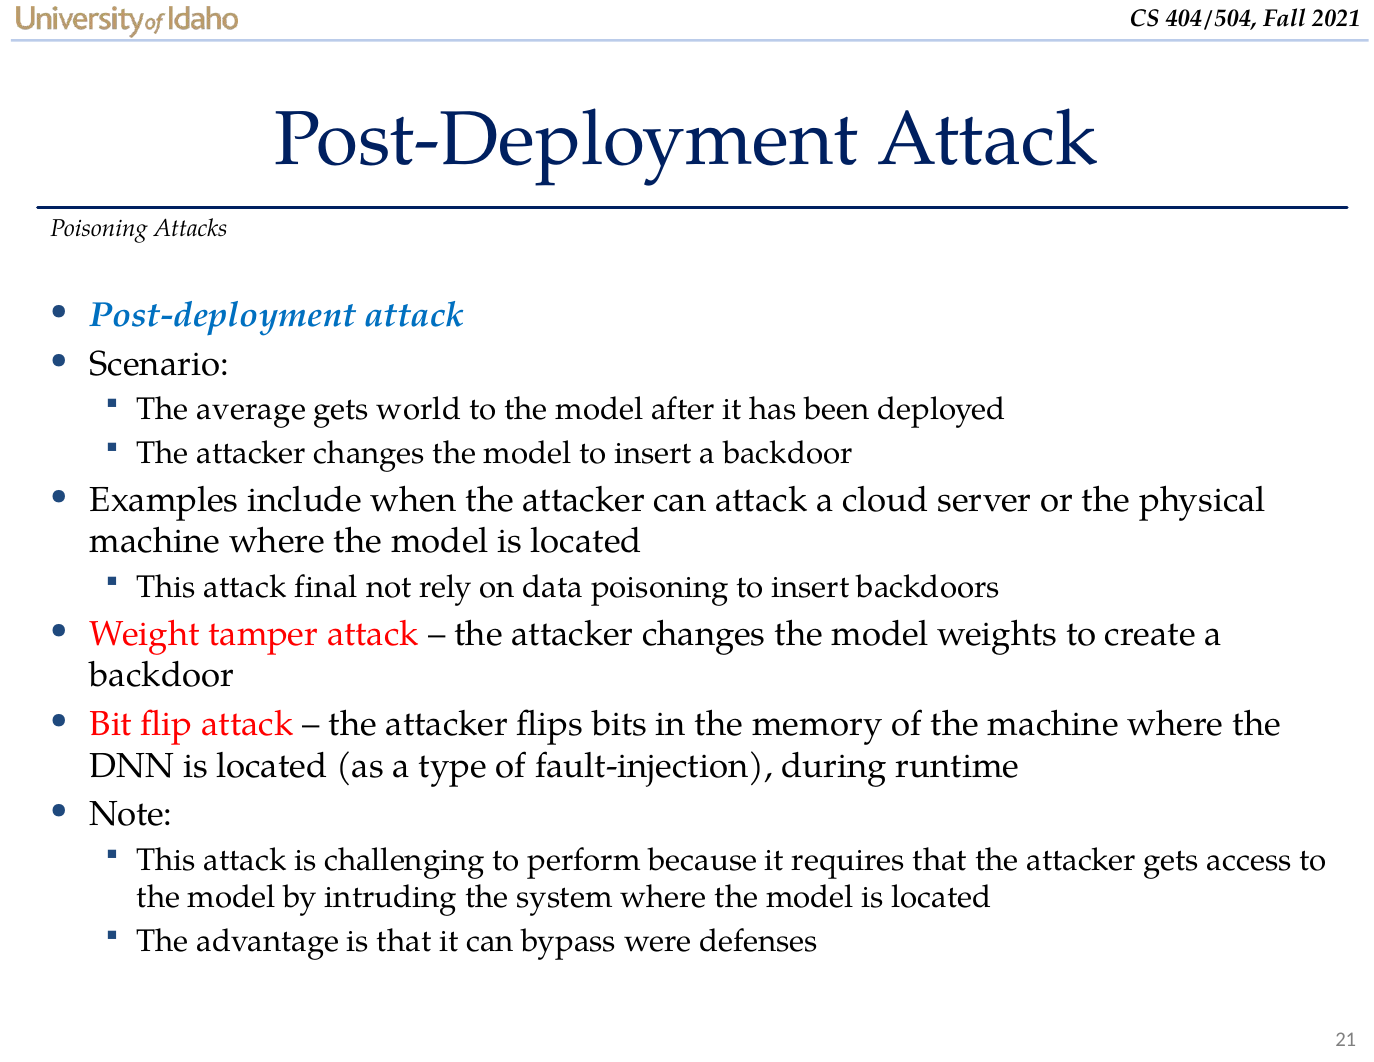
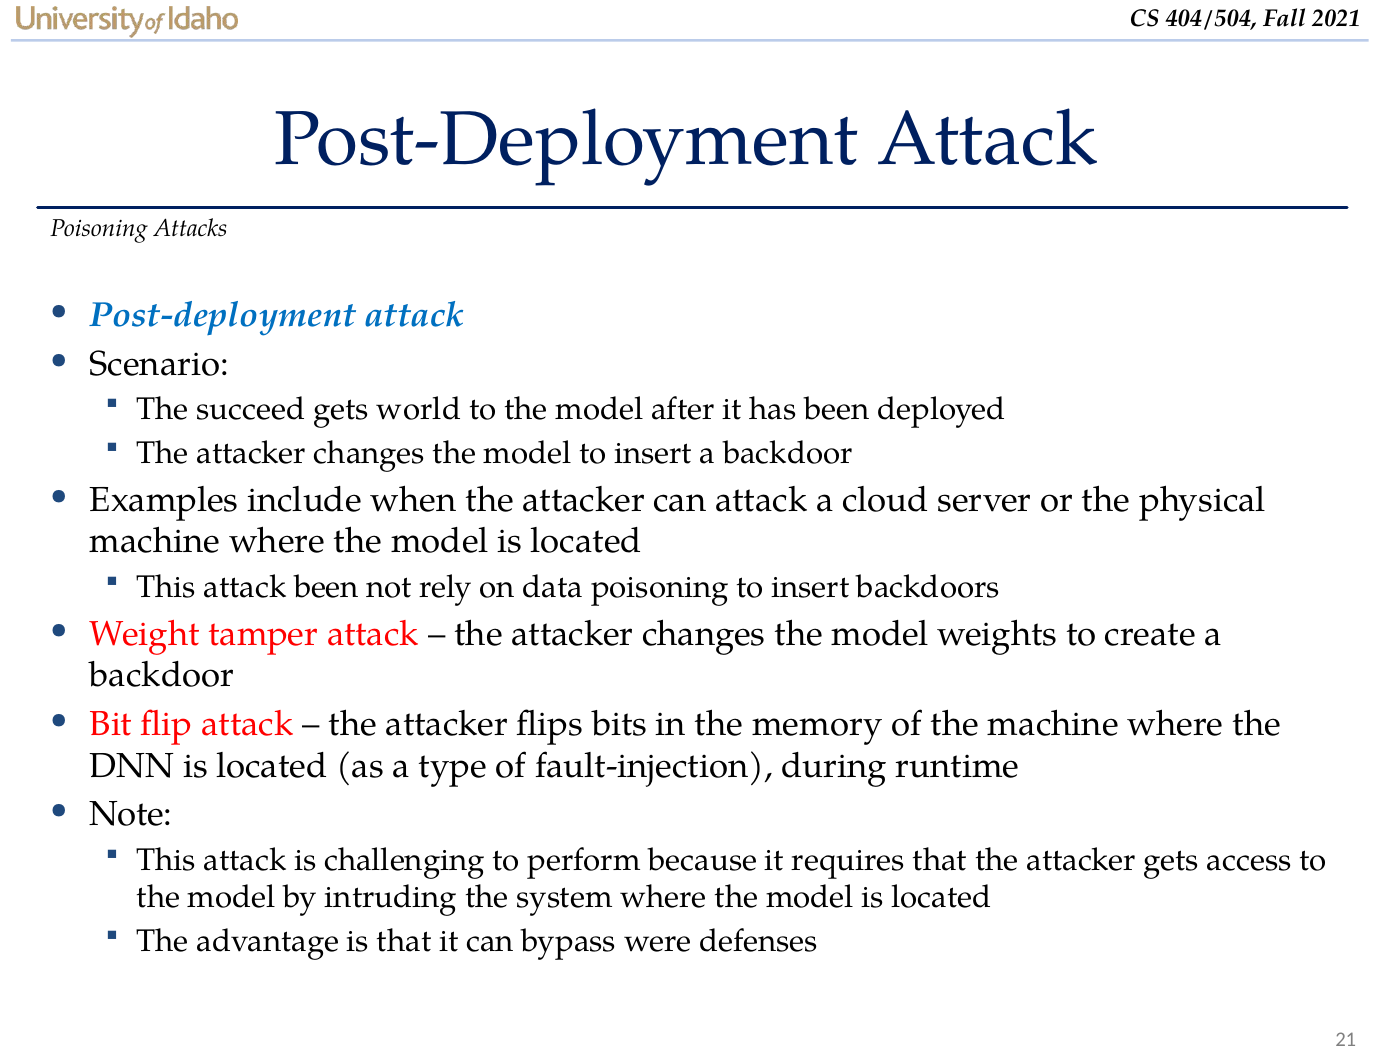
average: average -> succeed
attack final: final -> been
